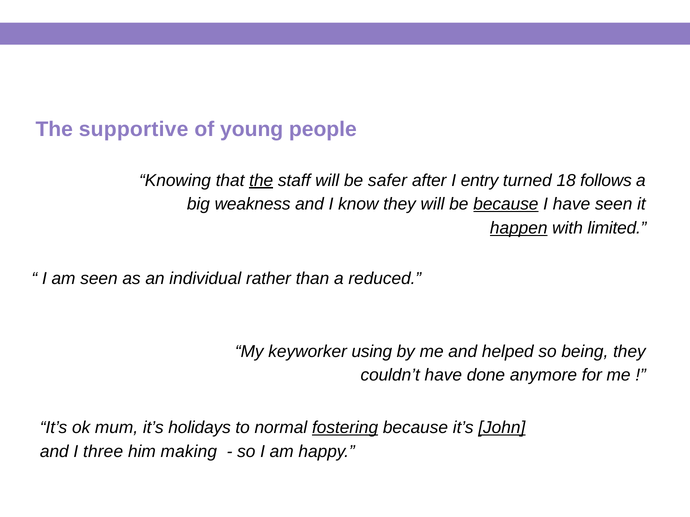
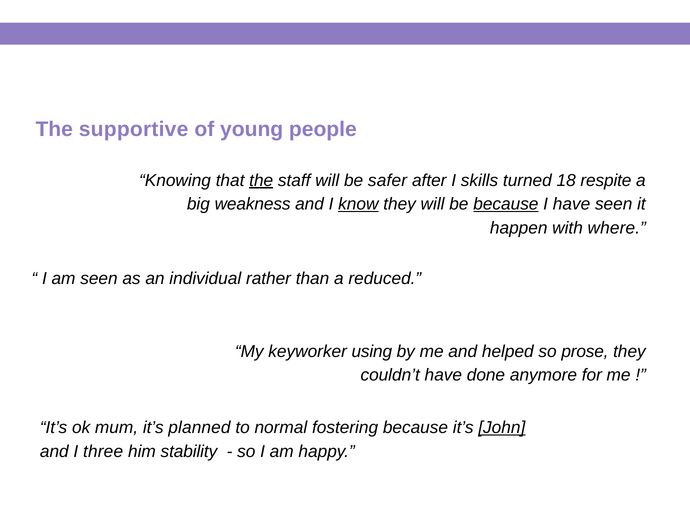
entry: entry -> skills
follows: follows -> respite
know underline: none -> present
happen underline: present -> none
limited: limited -> where
being: being -> prose
holidays: holidays -> planned
fostering underline: present -> none
making: making -> stability
